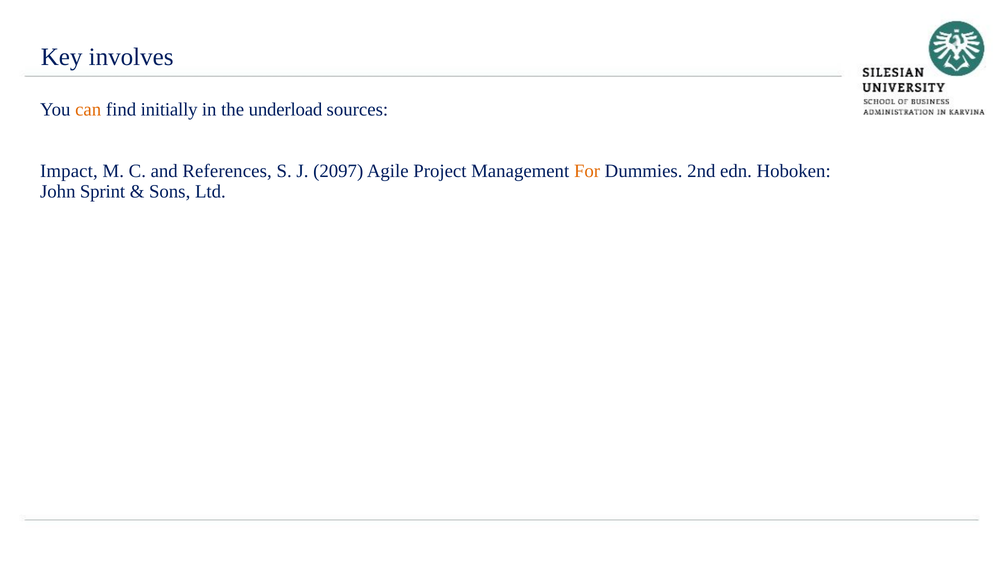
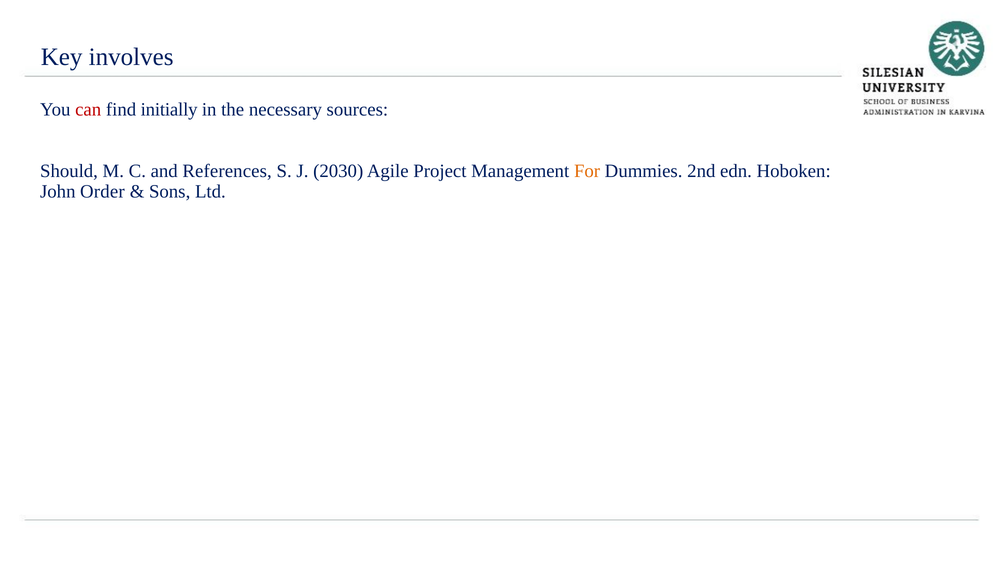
can colour: orange -> red
underload: underload -> necessary
Impact: Impact -> Should
2097: 2097 -> 2030
Sprint: Sprint -> Order
